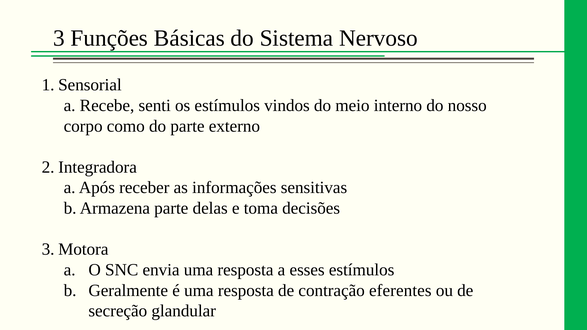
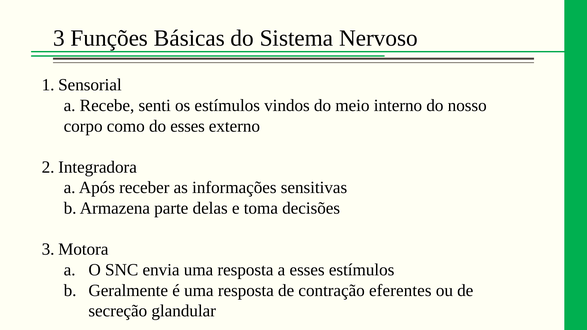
do parte: parte -> esses
